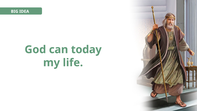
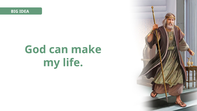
today: today -> make
